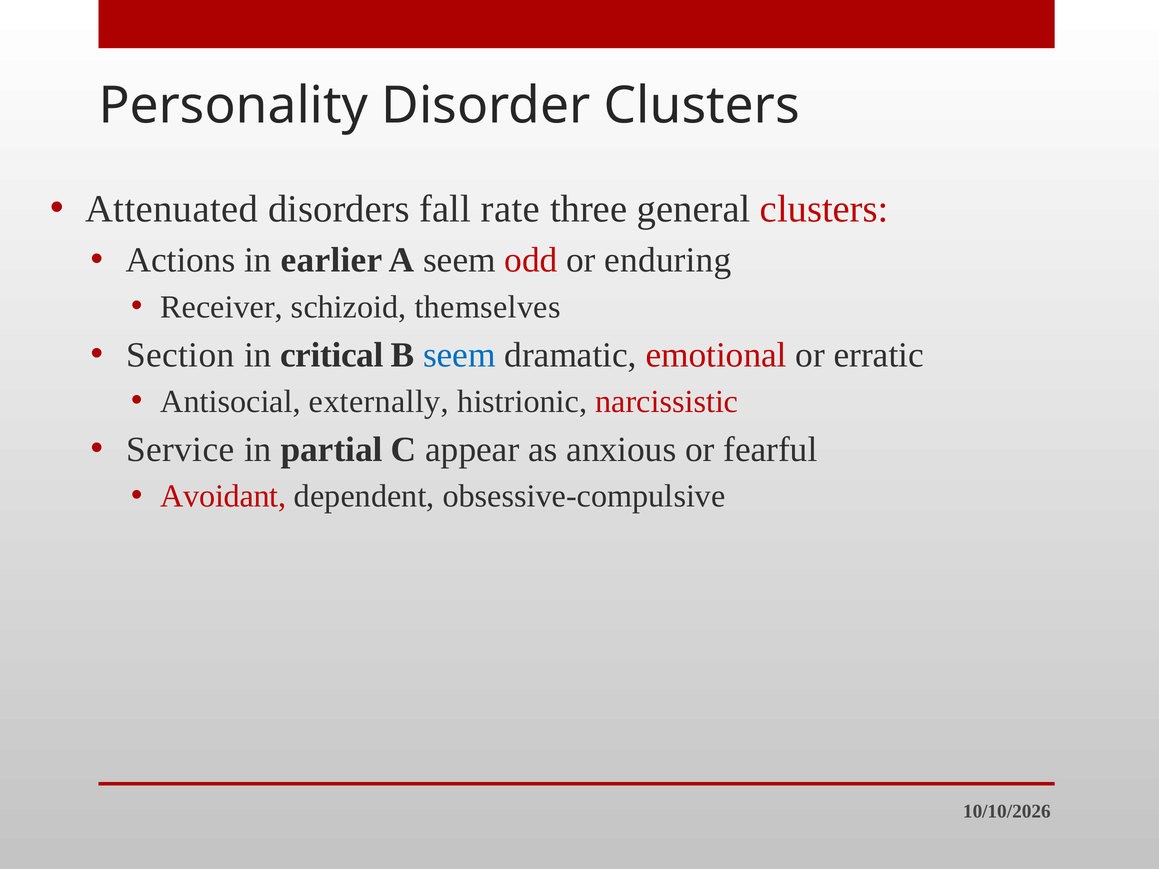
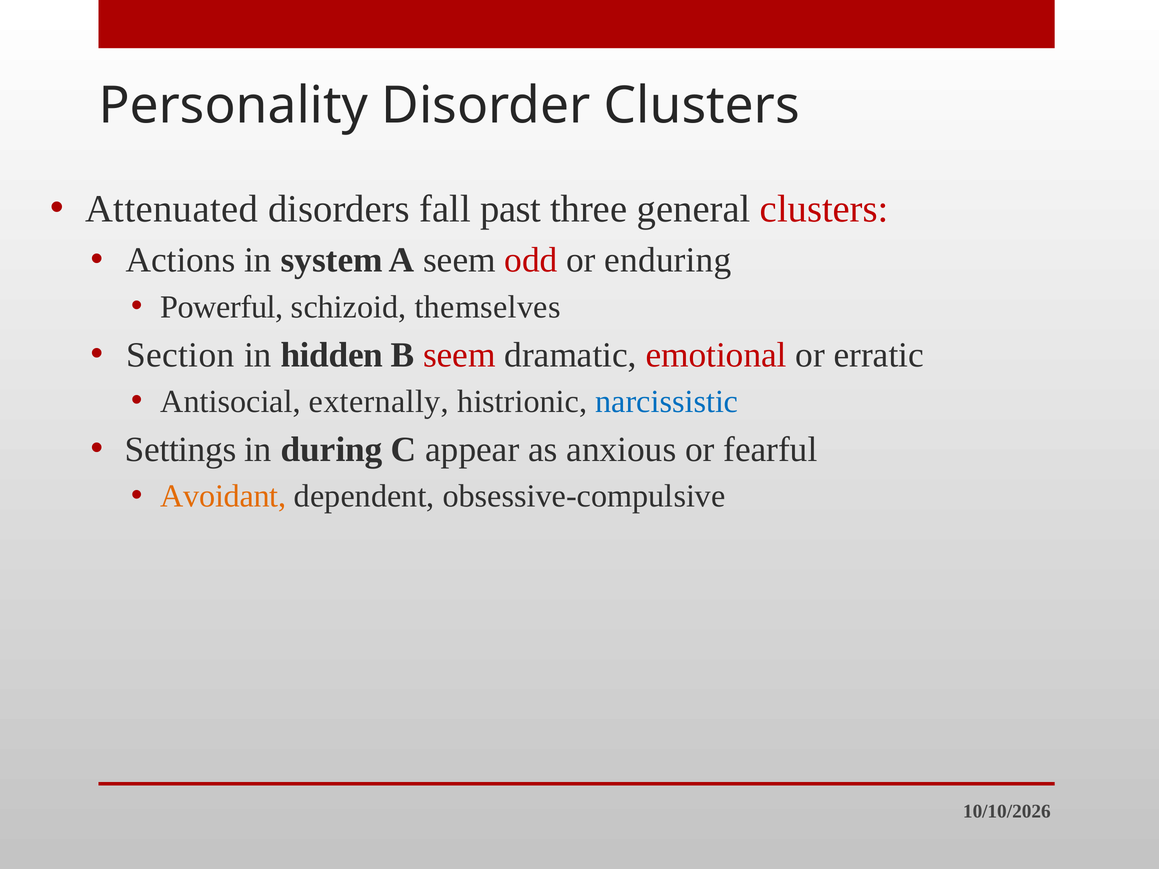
rate: rate -> past
earlier: earlier -> system
Receiver: Receiver -> Powerful
critical: critical -> hidden
seem at (459, 355) colour: blue -> red
narcissistic colour: red -> blue
Service: Service -> Settings
partial: partial -> during
Avoidant colour: red -> orange
